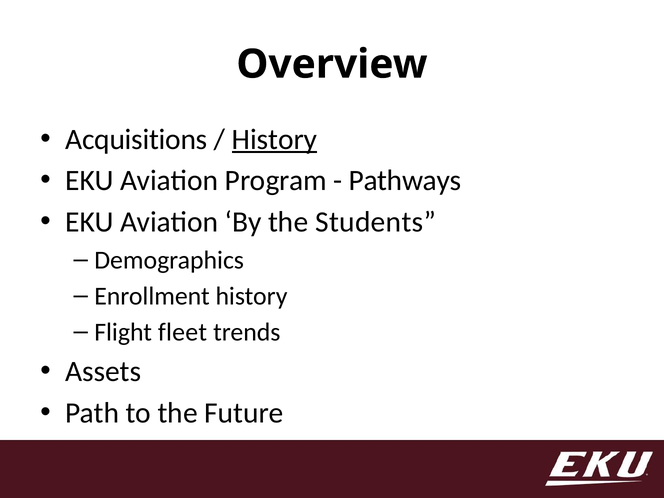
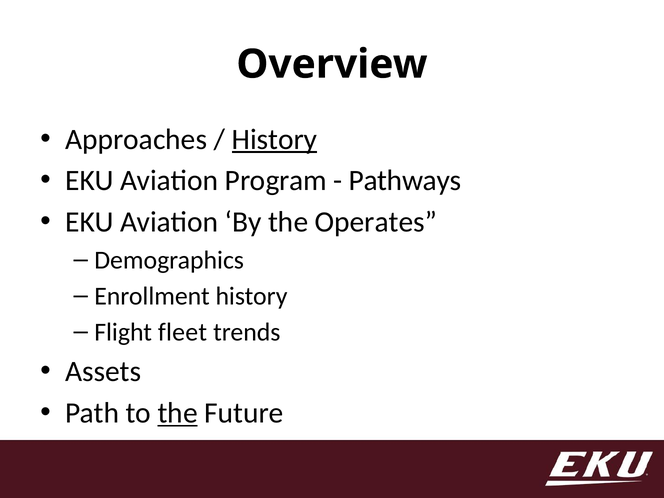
Acquisitions: Acquisitions -> Approaches
Students: Students -> Operates
the at (178, 413) underline: none -> present
